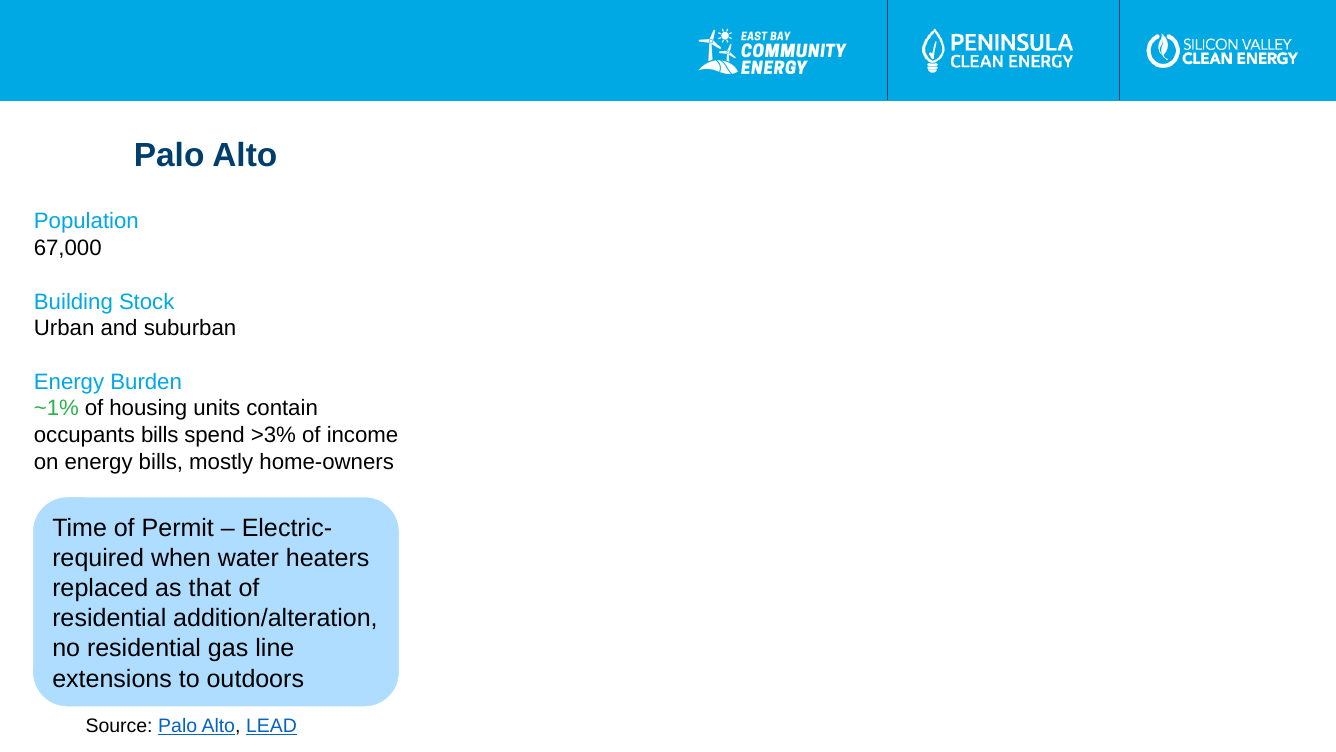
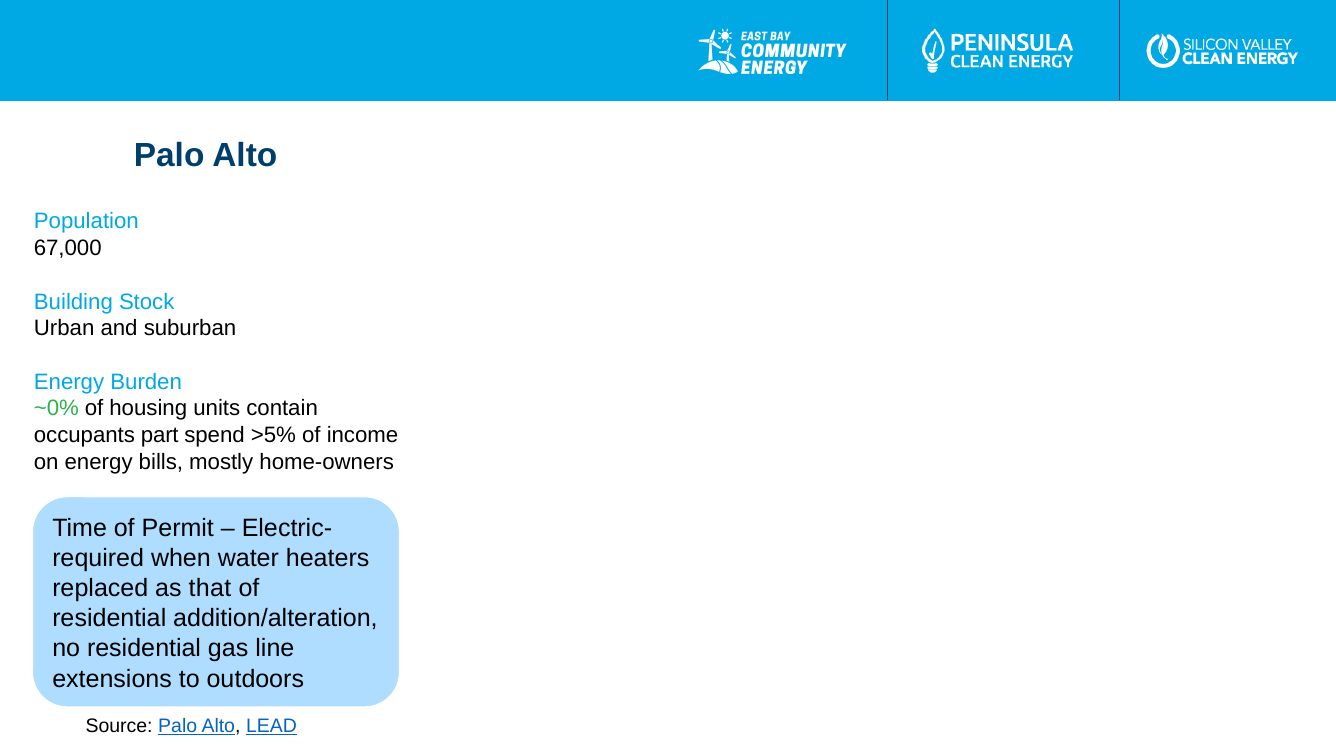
~1%: ~1% -> ~0%
occupants bills: bills -> part
>3%: >3% -> >5%
